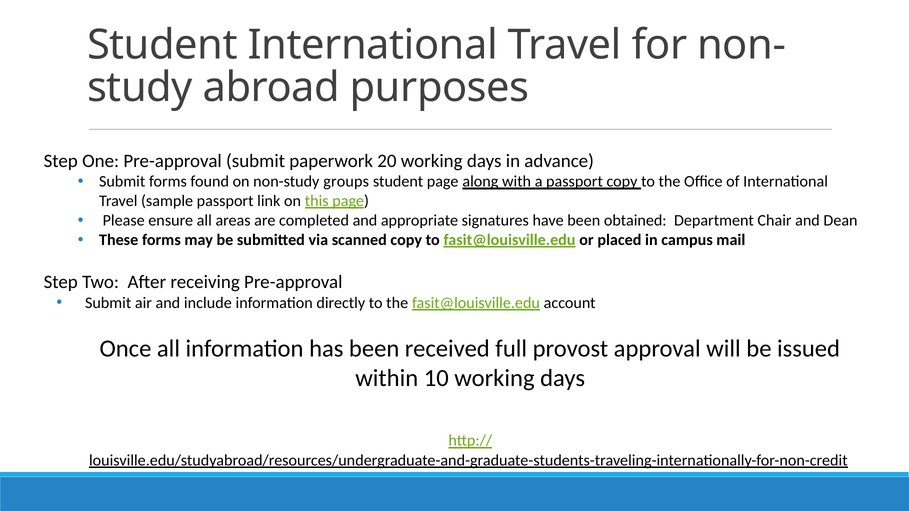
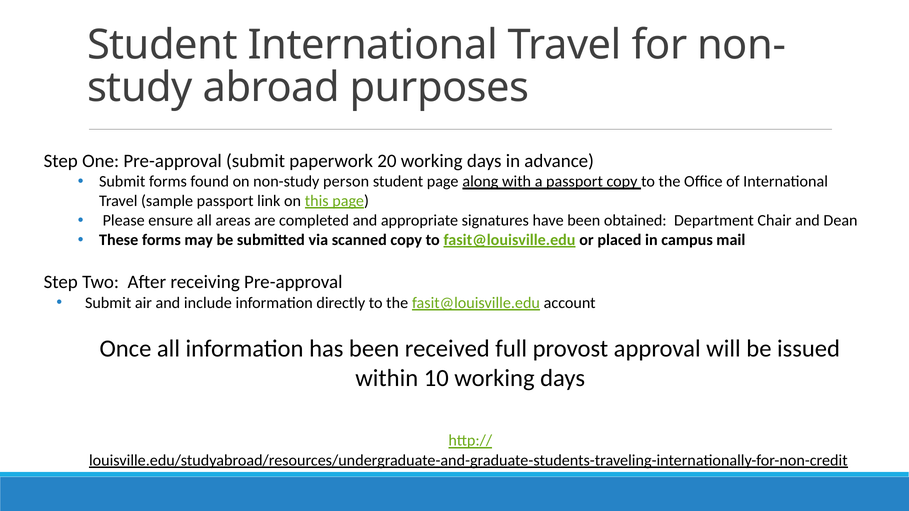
groups: groups -> person
